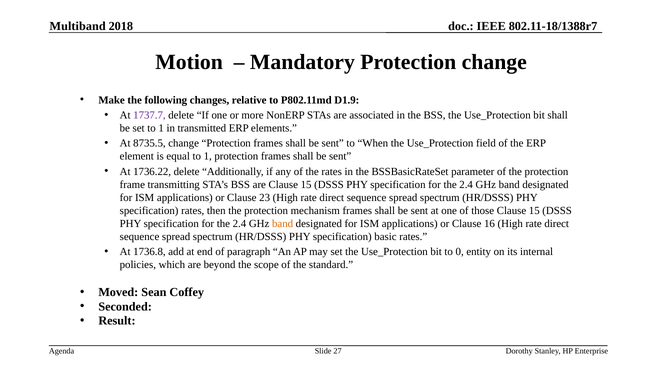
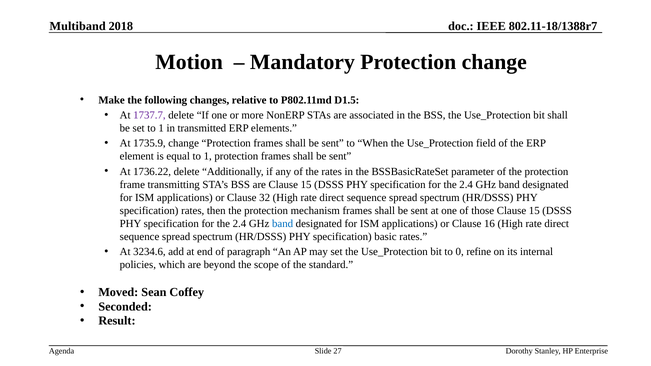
D1.9: D1.9 -> D1.5
8735.5: 8735.5 -> 1735.9
23: 23 -> 32
band at (283, 224) colour: orange -> blue
1736.8: 1736.8 -> 3234.6
entity: entity -> refine
